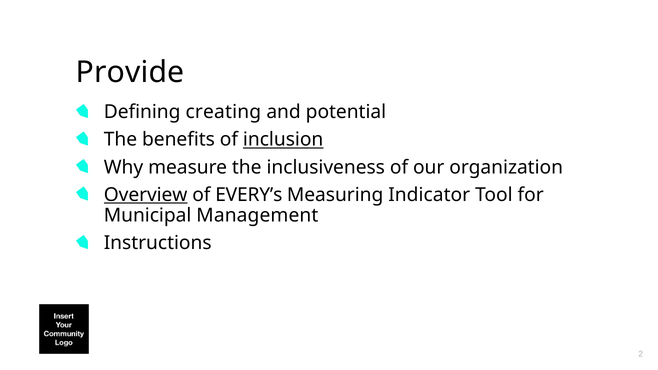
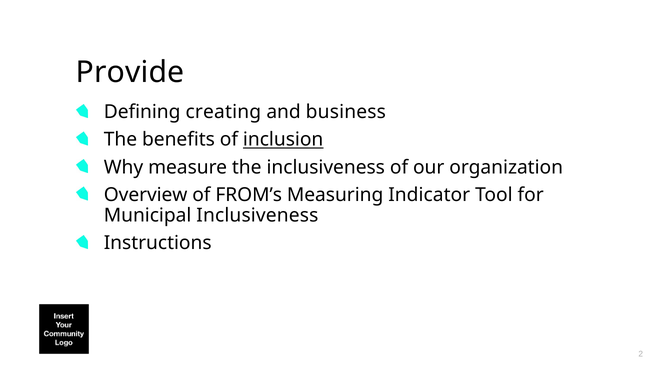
potential: potential -> business
Overview underline: present -> none
EVERY’s: EVERY’s -> FROM’s
Municipal Management: Management -> Inclusiveness
